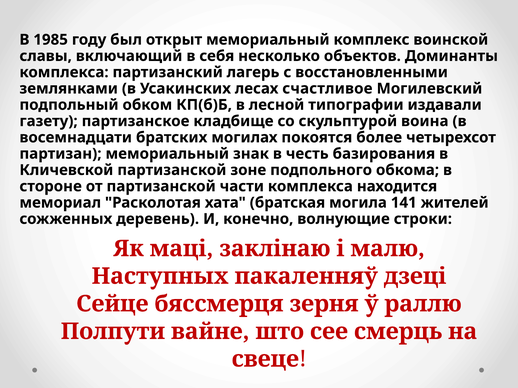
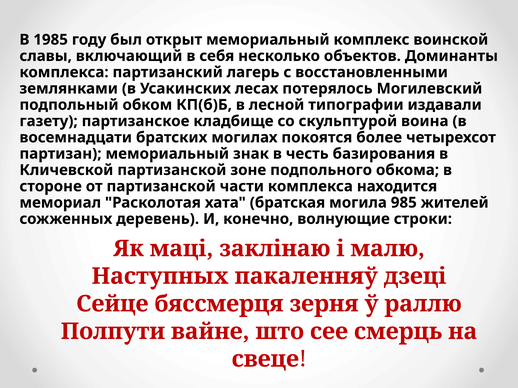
счастливое: счастливое -> потерялось
141: 141 -> 985
